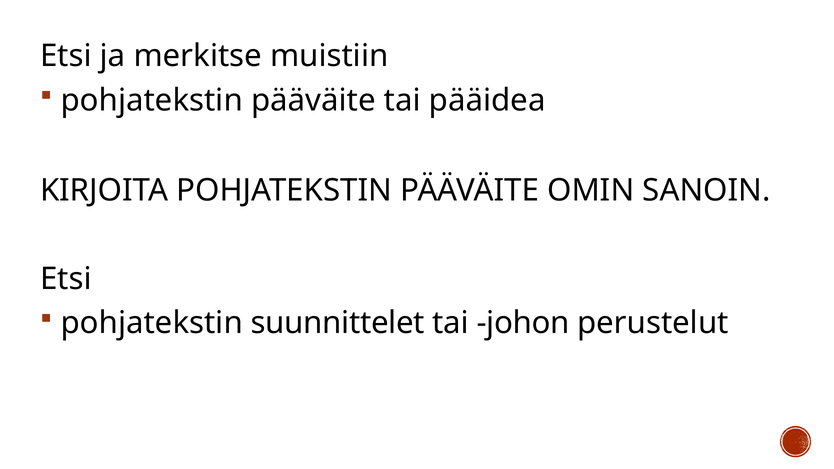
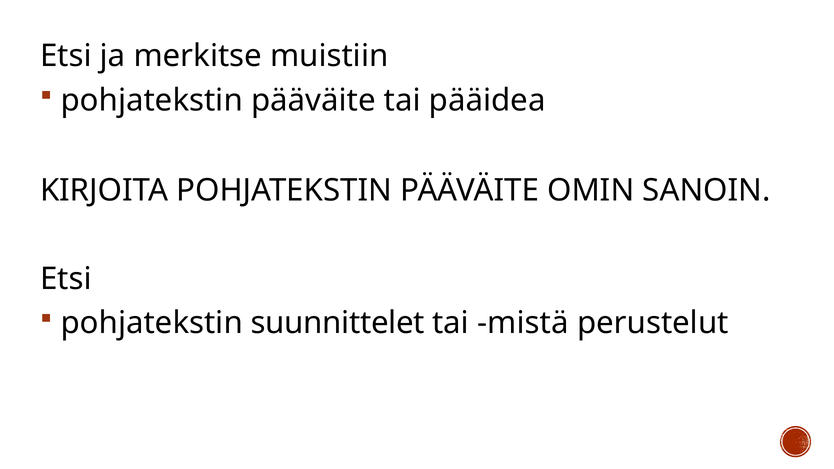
johon: johon -> mistä
